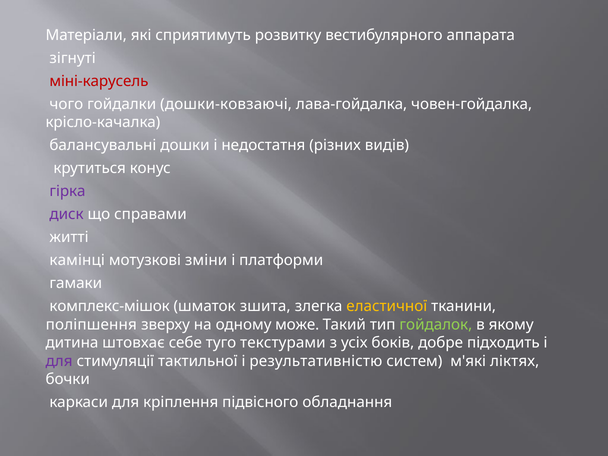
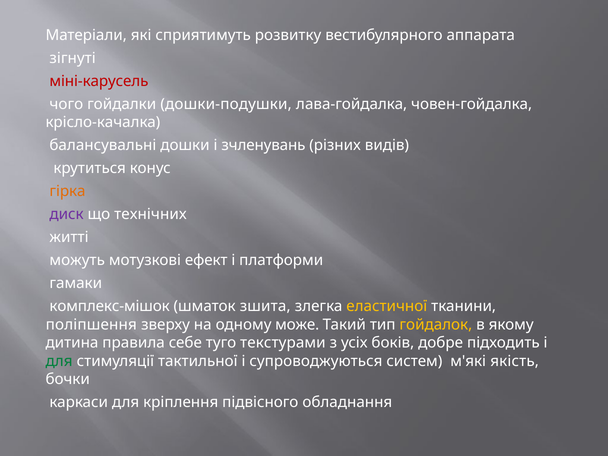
дошки-ковзаючі: дошки-ковзаючі -> дошки-подушки
недостатня: недостатня -> зчленувань
гірка colour: purple -> orange
справами: справами -> технічних
камінці: камінці -> можуть
зміни: зміни -> ефект
гойдалок colour: light green -> yellow
штовхає: штовхає -> правила
для at (59, 361) colour: purple -> green
результативністю: результативністю -> супроводжуються
ліктях: ліктях -> якість
